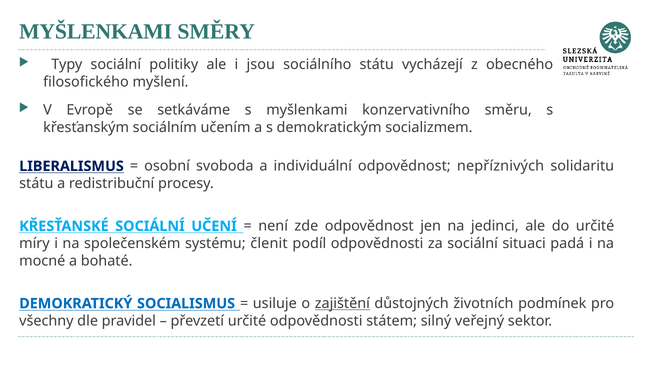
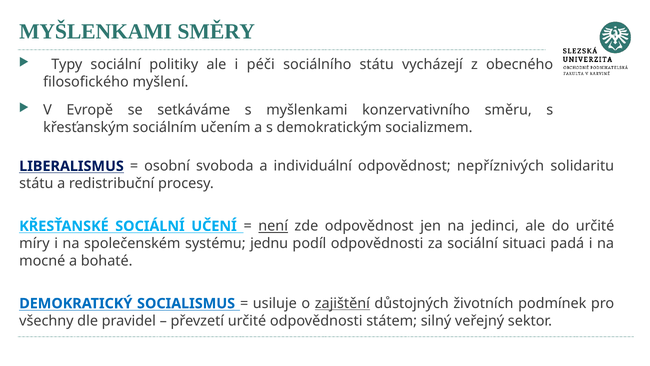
jsou: jsou -> péči
není underline: none -> present
členit: členit -> jednu
